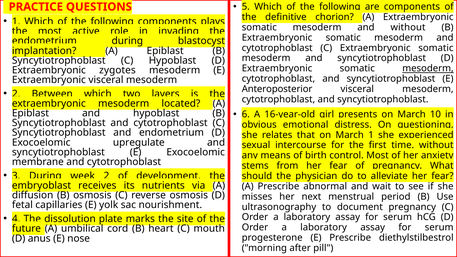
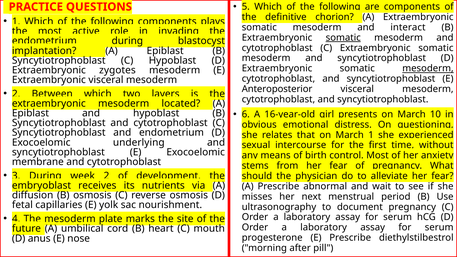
and without: without -> interact
somatic at (343, 38) underline: none -> present
upregulate: upregulate -> underlying
dissolution at (70, 219): dissolution -> mesoderm
